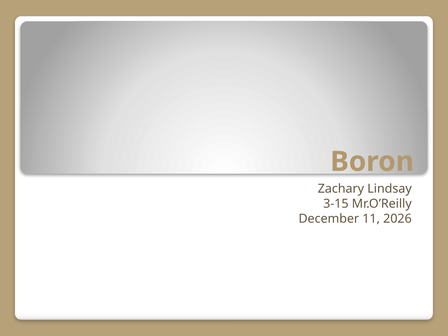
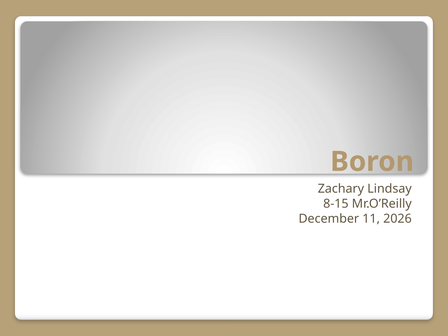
3-15: 3-15 -> 8-15
